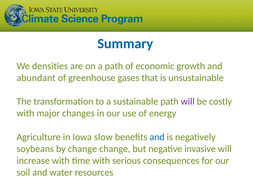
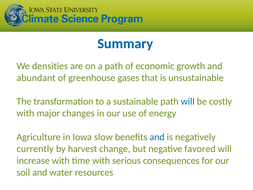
will at (188, 101) colour: purple -> blue
soybeans: soybeans -> currently
by change: change -> harvest
invasive: invasive -> favored
